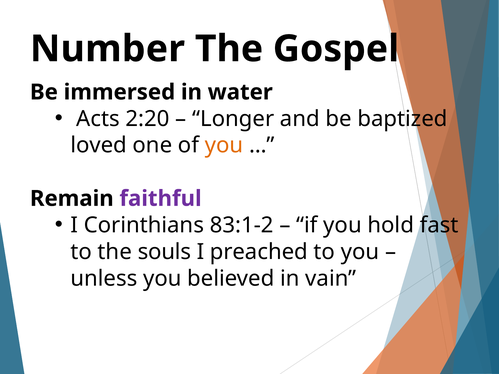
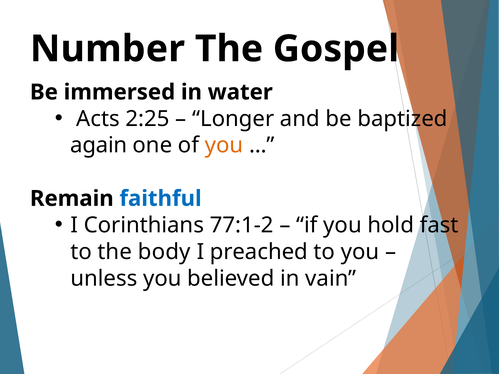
2:20: 2:20 -> 2:25
loved: loved -> again
faithful colour: purple -> blue
83:1-2: 83:1-2 -> 77:1-2
souls: souls -> body
